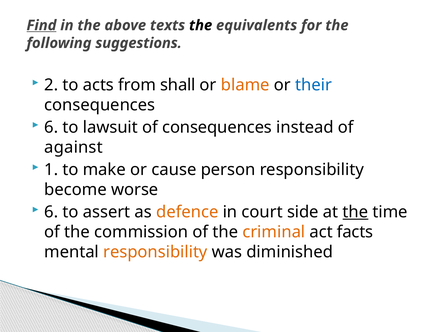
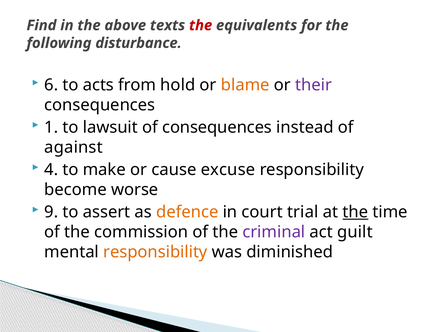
Find underline: present -> none
the at (201, 25) colour: black -> red
suggestions: suggestions -> disturbance
2: 2 -> 6
shall: shall -> hold
their colour: blue -> purple
6 at (51, 127): 6 -> 1
1: 1 -> 4
person: person -> excuse
6 at (51, 212): 6 -> 9
side: side -> trial
criminal colour: orange -> purple
facts: facts -> guilt
